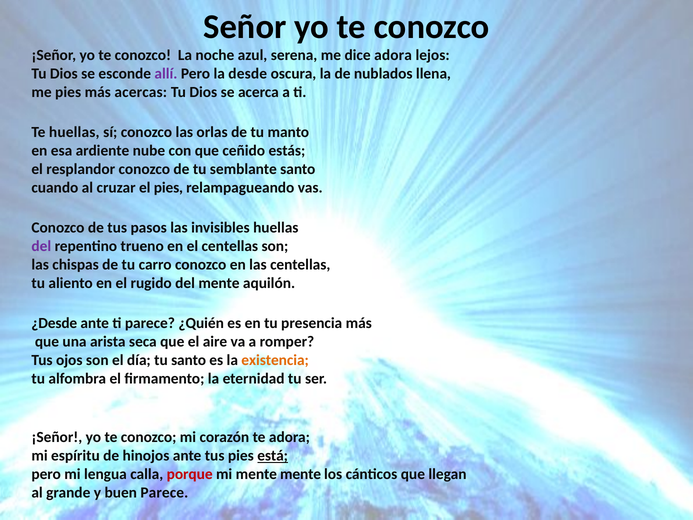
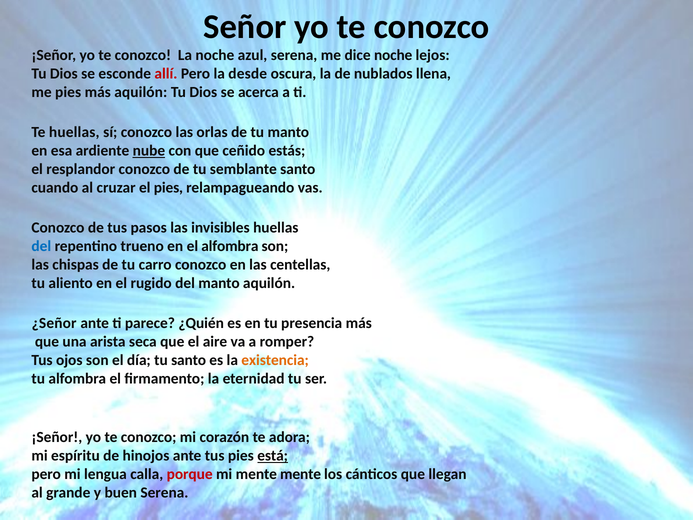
dice adora: adora -> noche
allí colour: purple -> red
más acercas: acercas -> aquilón
nube underline: none -> present
del at (41, 246) colour: purple -> blue
el centellas: centellas -> alfombra
del mente: mente -> manto
¿Desde: ¿Desde -> ¿Señor
buen Parece: Parece -> Serena
